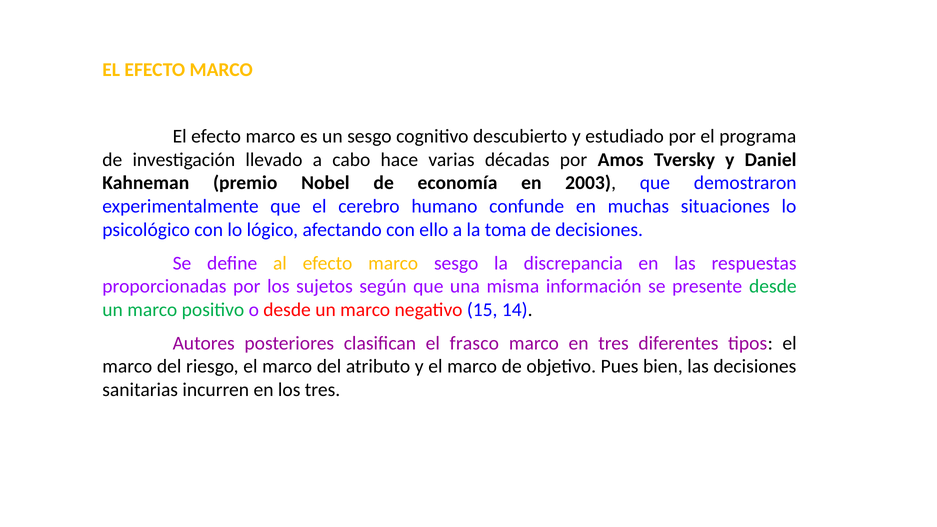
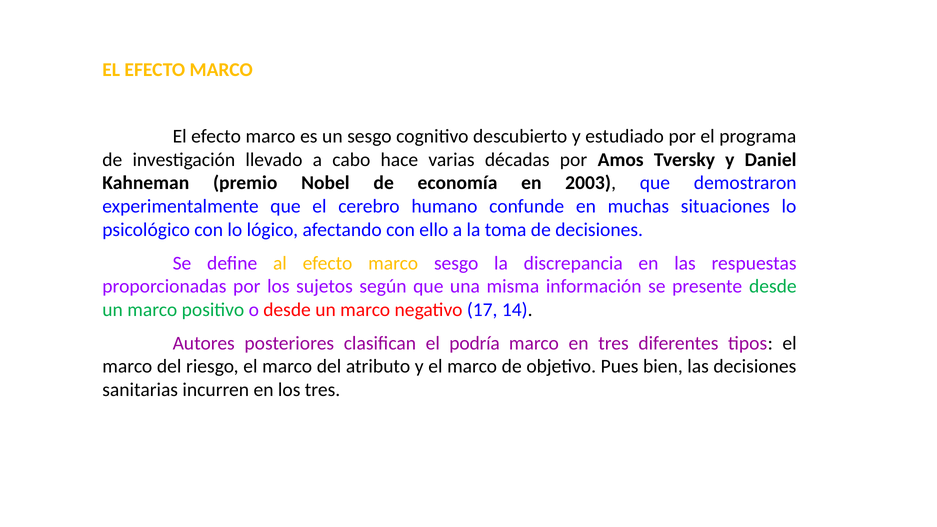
15: 15 -> 17
frasco: frasco -> podría
